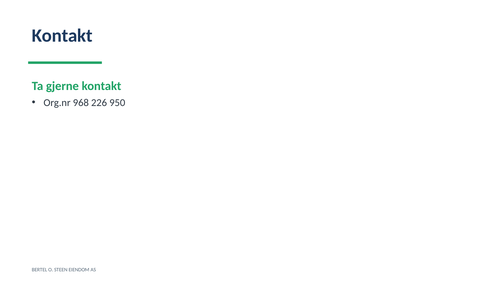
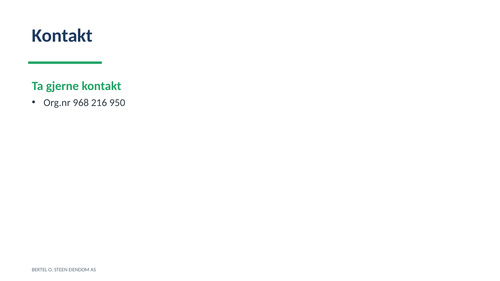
226: 226 -> 216
